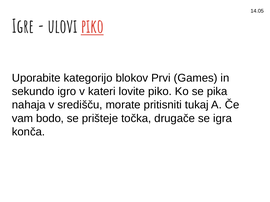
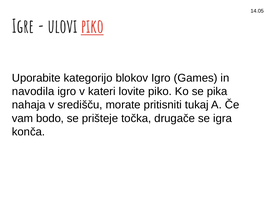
blokov Prvi: Prvi -> Igro
sekundo: sekundo -> navodila
